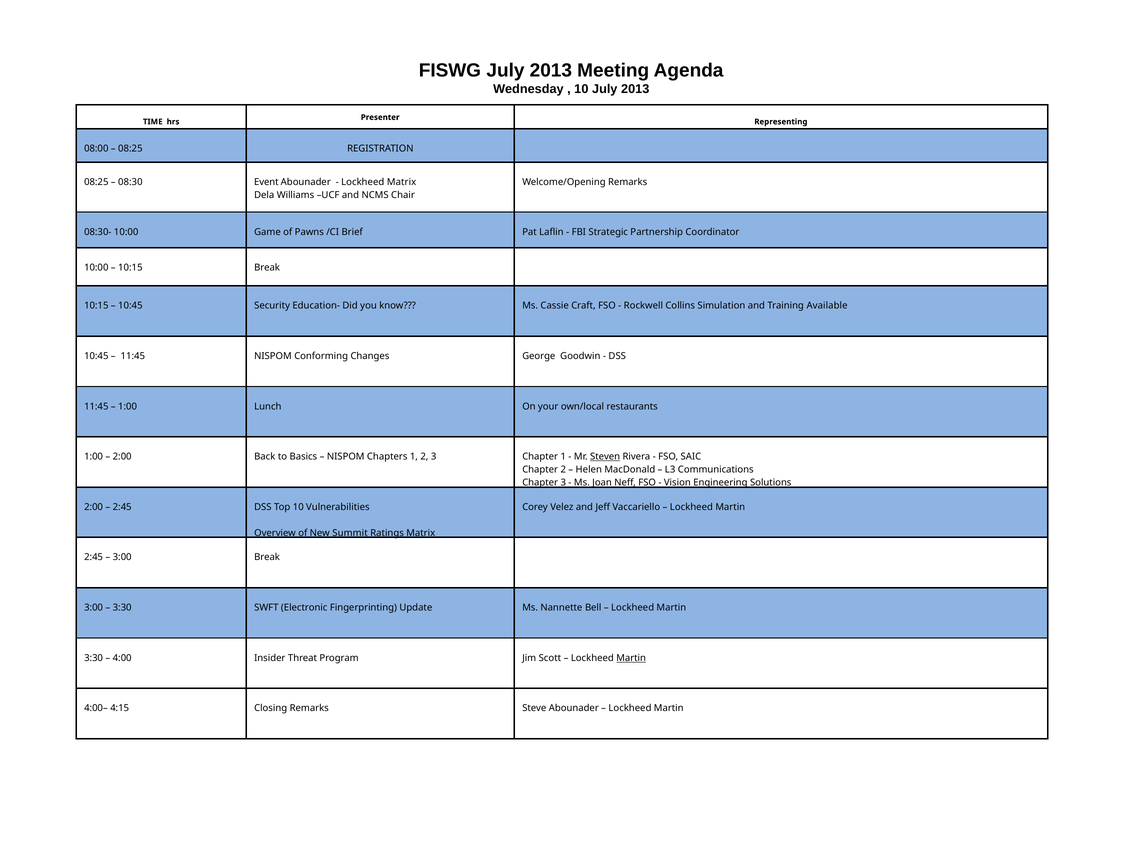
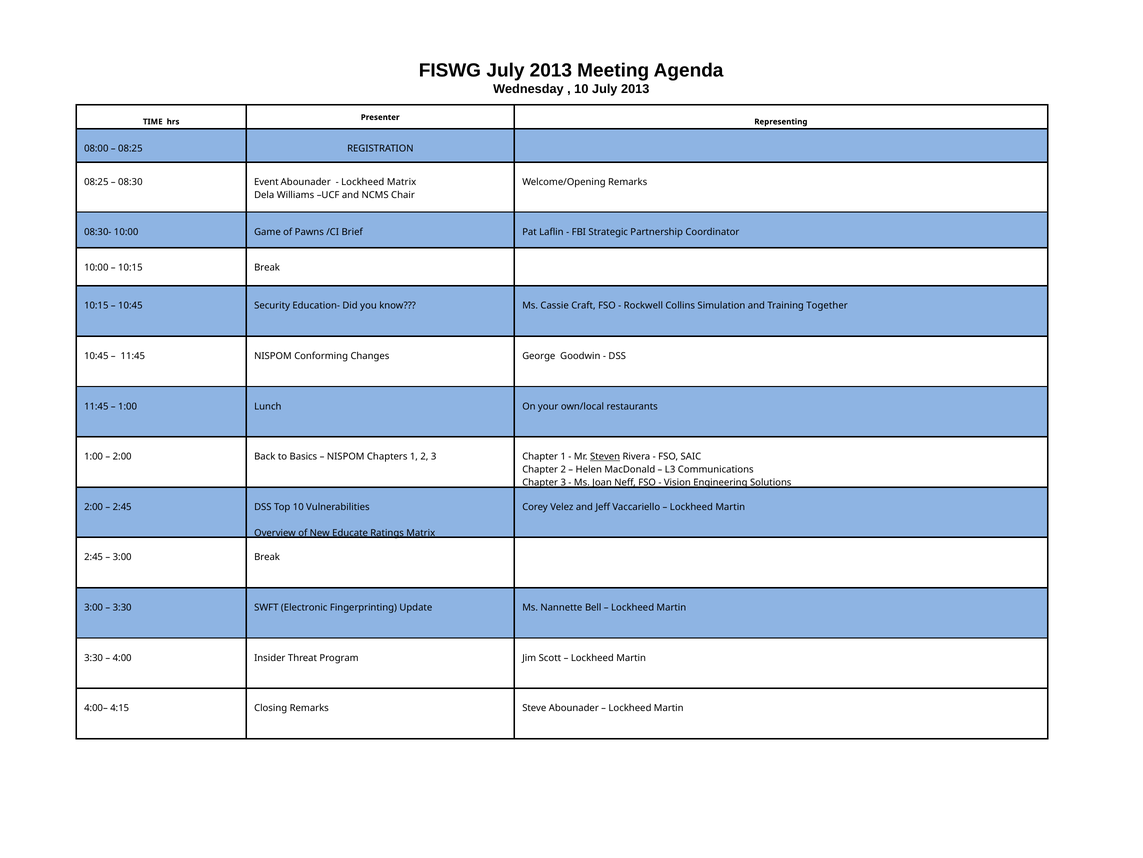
Available: Available -> Together
Summit: Summit -> Educate
Martin at (631, 657) underline: present -> none
